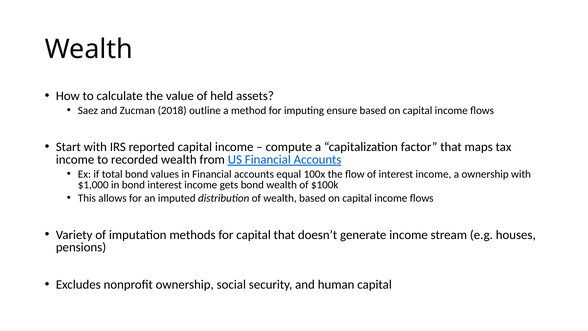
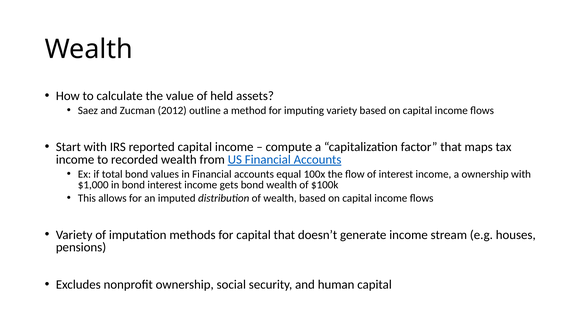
2018: 2018 -> 2012
imputing ensure: ensure -> variety
